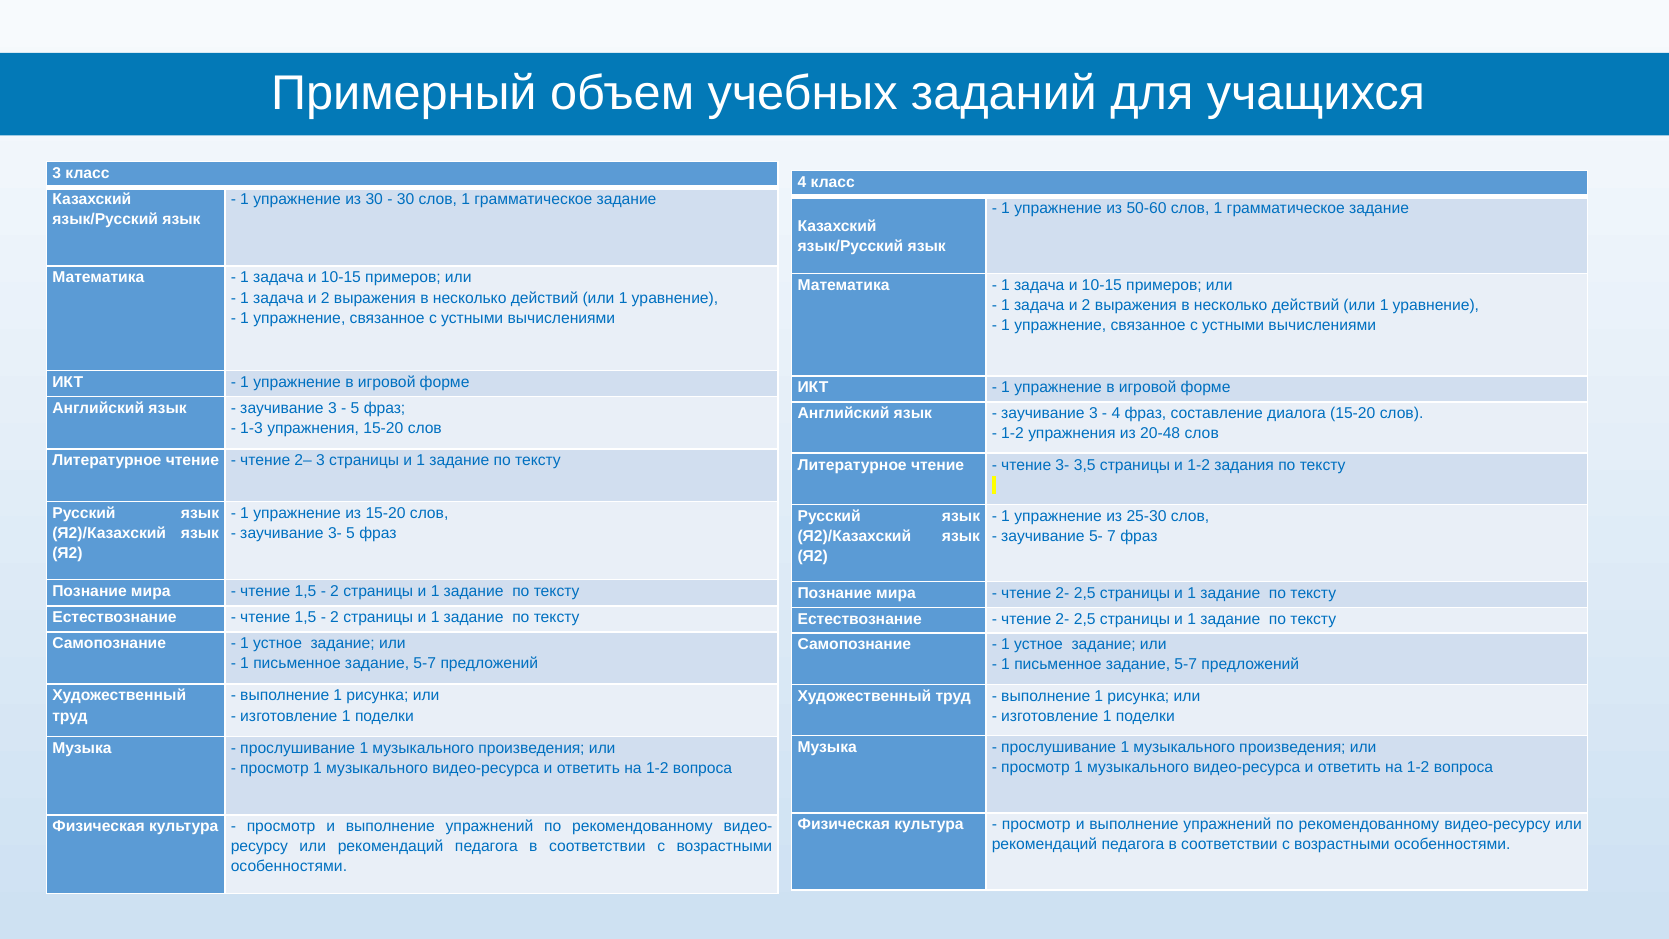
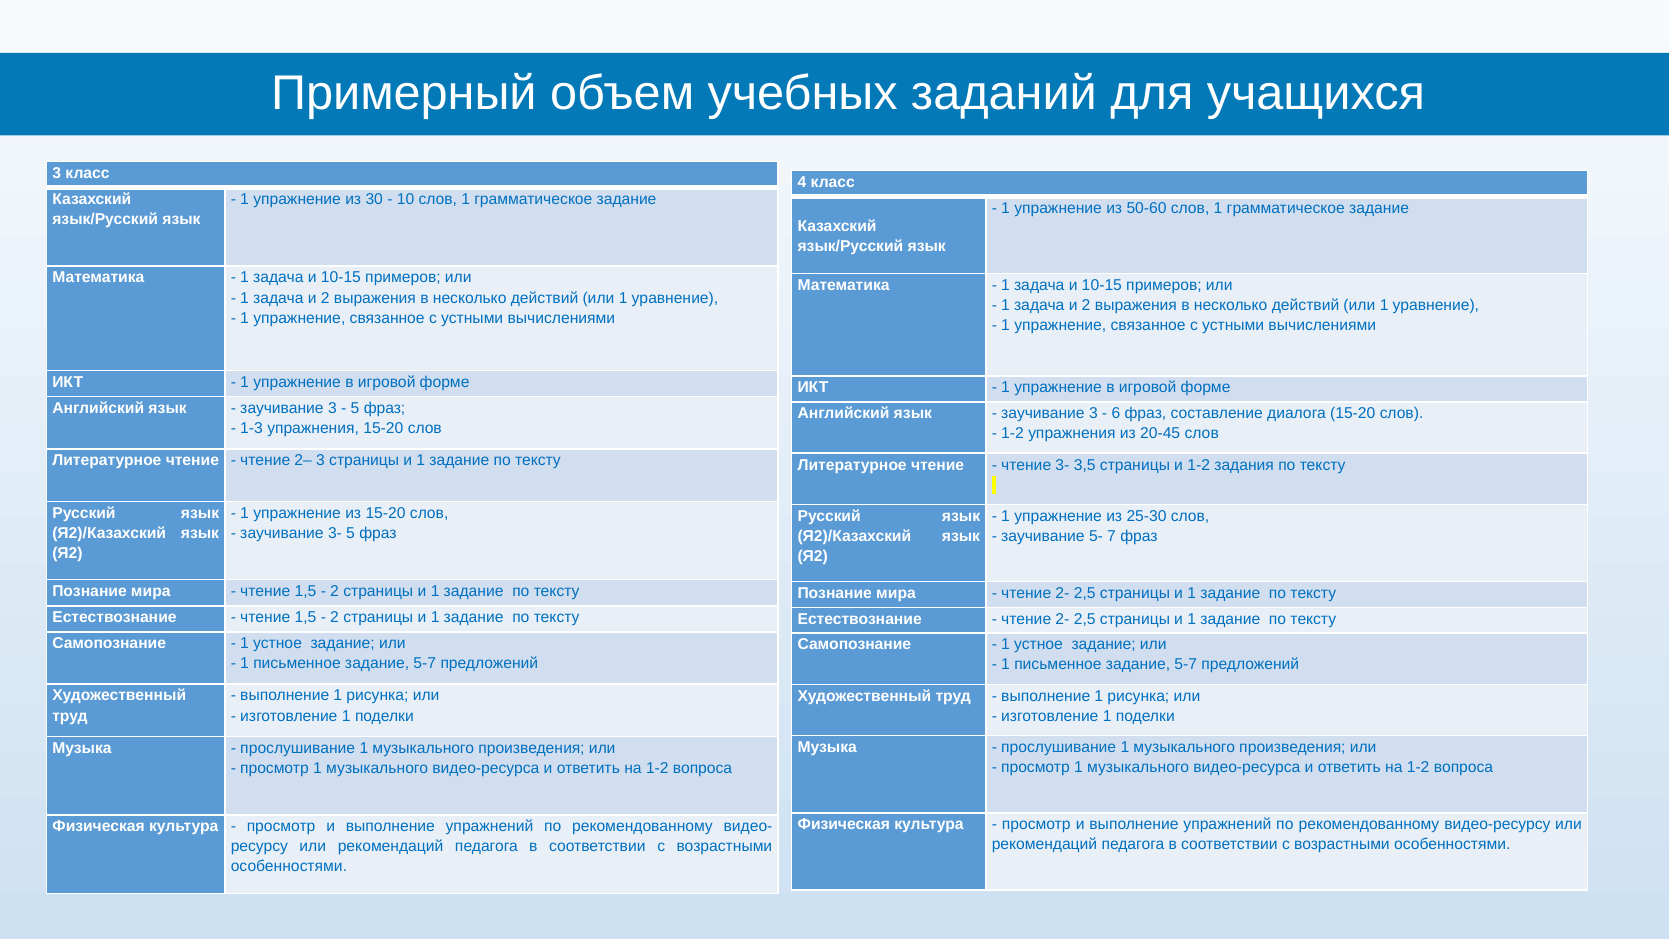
30 at (406, 199): 30 -> 10
4 at (1116, 413): 4 -> 6
20-48: 20-48 -> 20-45
